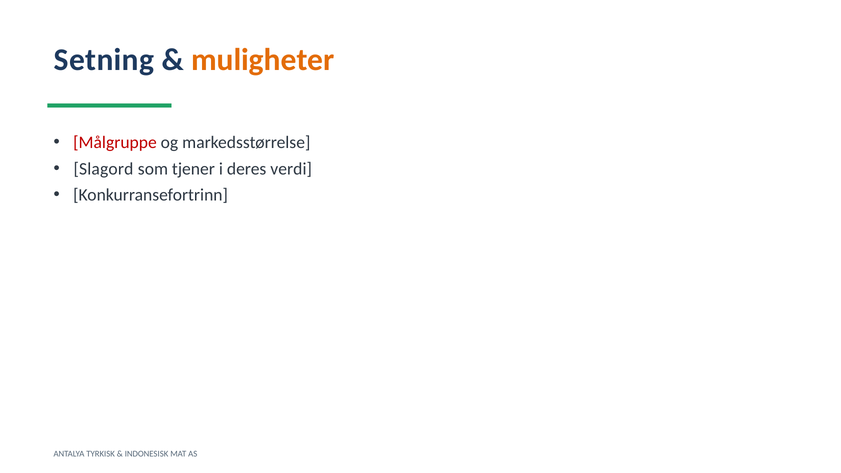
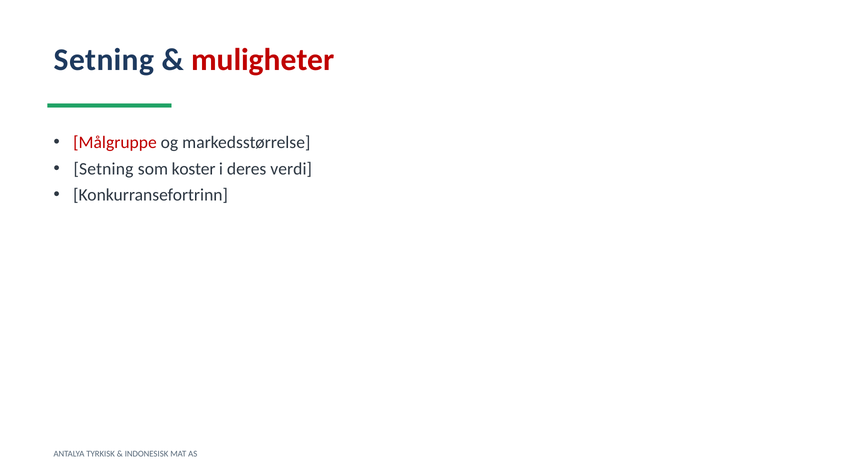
muligheter colour: orange -> red
Slagord at (103, 169): Slagord -> Setning
tjener: tjener -> koster
